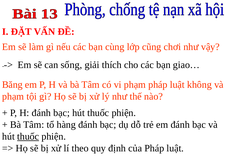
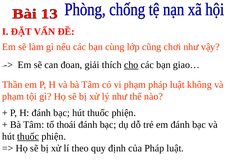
sống: sống -> đoan
cho underline: none -> present
Băng: Băng -> Thần
hàng: hàng -> thoái
